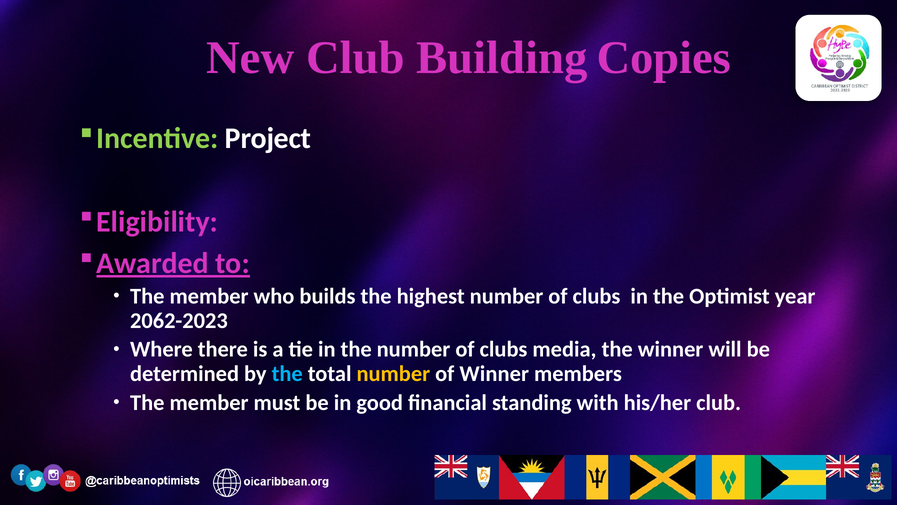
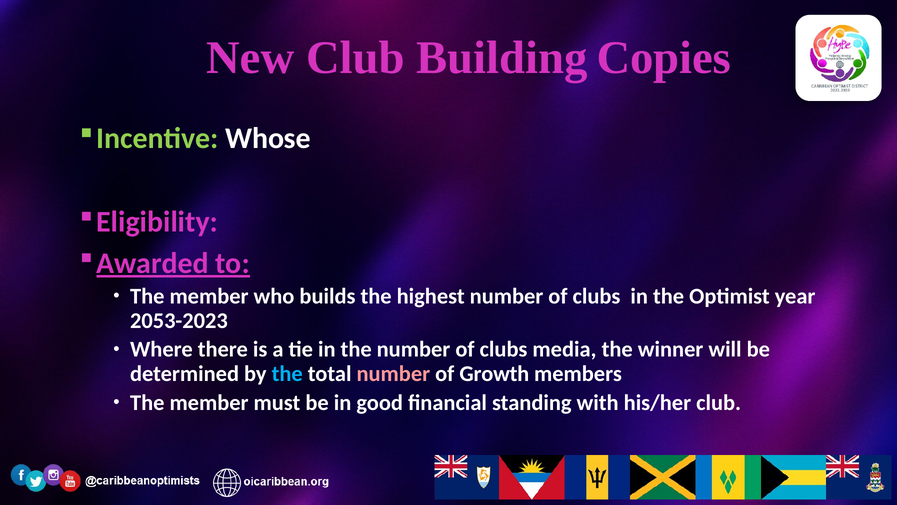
Project: Project -> Whose
2062-2023: 2062-2023 -> 2053-2023
number at (393, 373) colour: yellow -> pink
of Winner: Winner -> Growth
